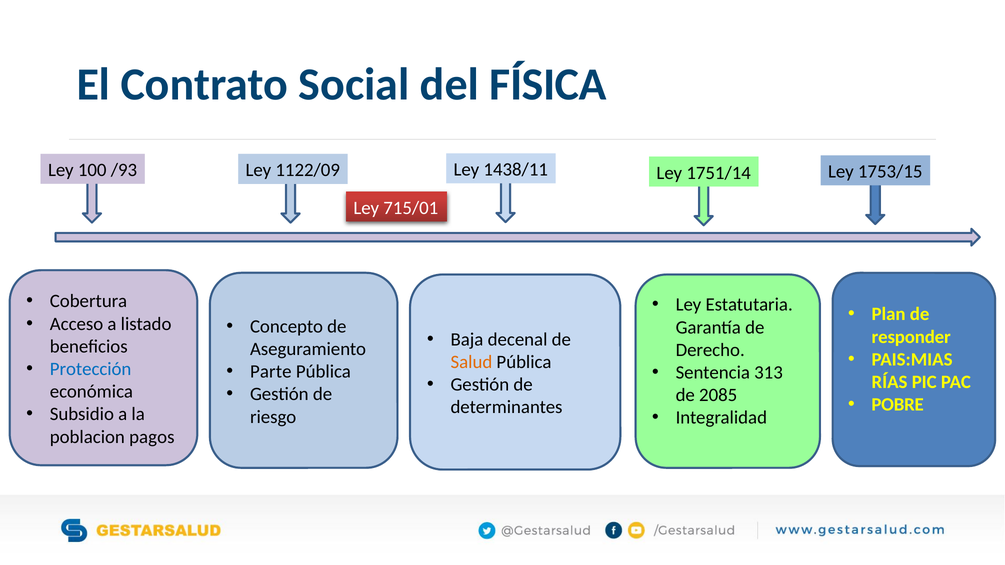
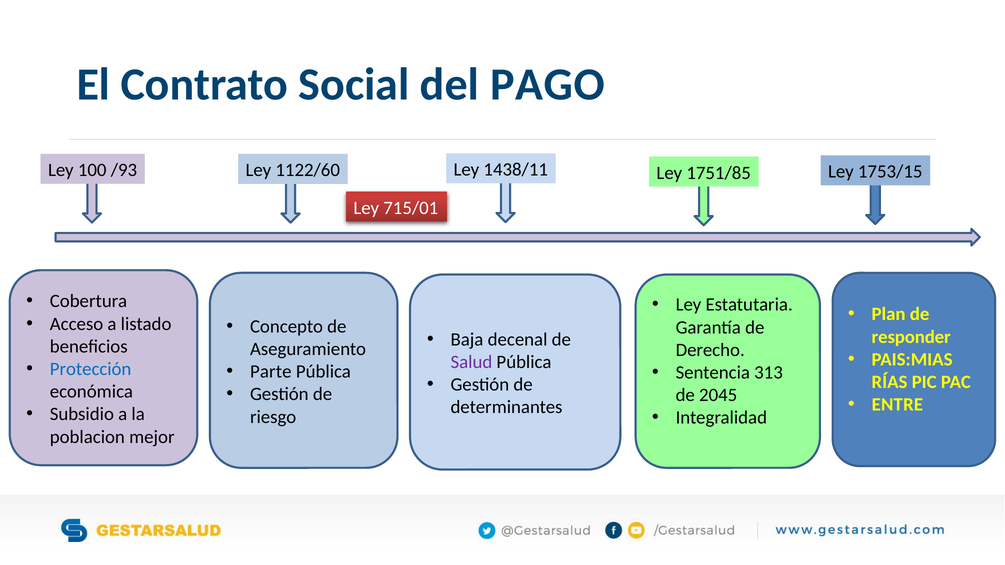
FÍSICA: FÍSICA -> PAGO
1122/09: 1122/09 -> 1122/60
1751/14: 1751/14 -> 1751/85
Salud colour: orange -> purple
2085: 2085 -> 2045
POBRE: POBRE -> ENTRE
pagos: pagos -> mejor
